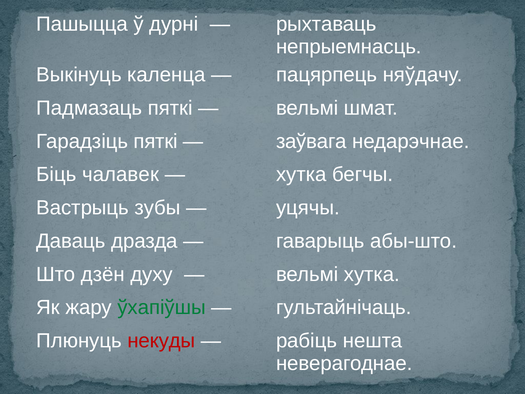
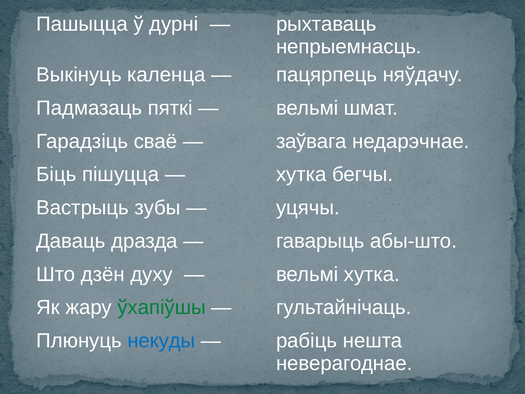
Гарадзіць пяткі: пяткі -> сваё
чалавек: чалавек -> пішуцца
некуды colour: red -> blue
